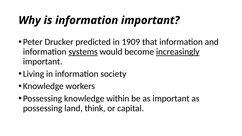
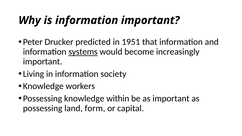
1909: 1909 -> 1951
increasingly underline: present -> none
think: think -> form
